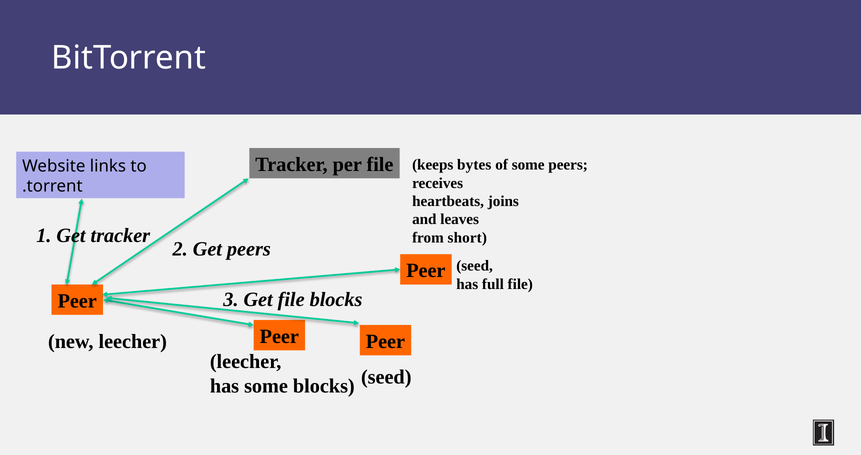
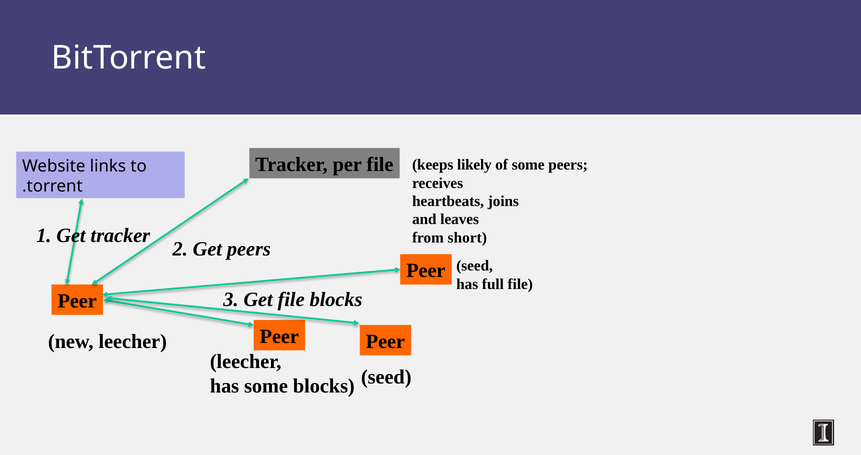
bytes: bytes -> likely
